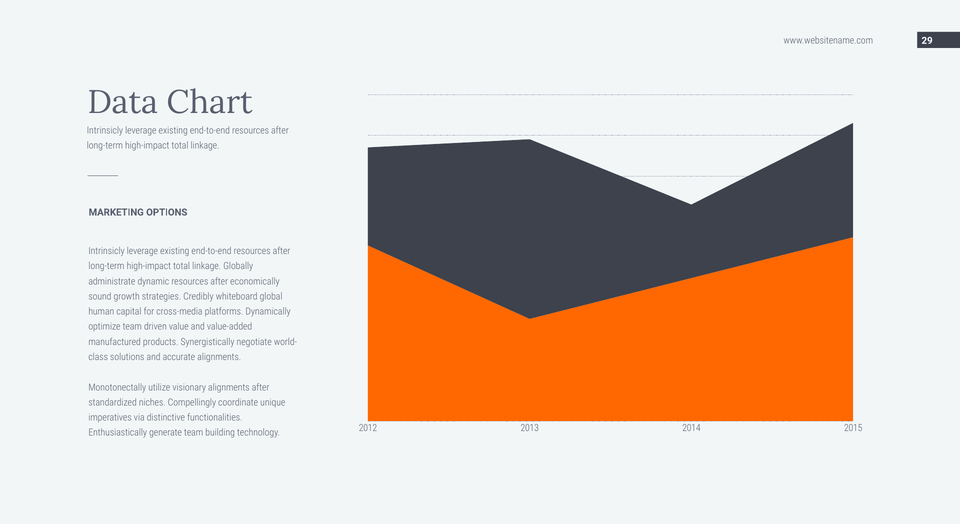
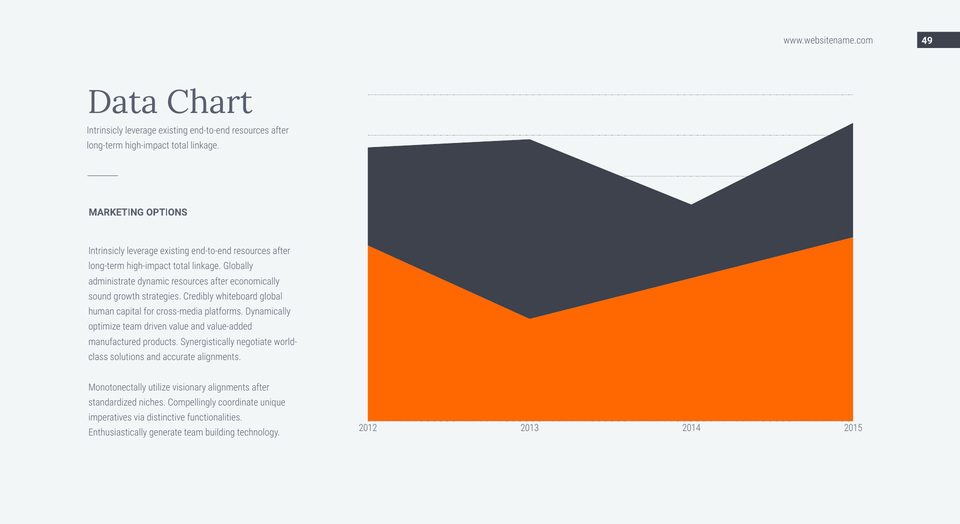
29: 29 -> 49
